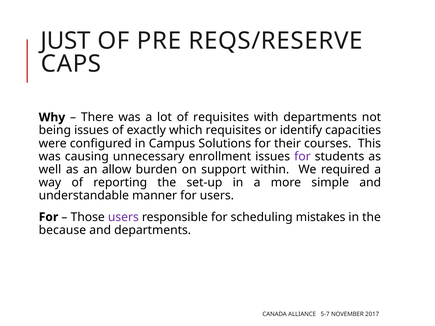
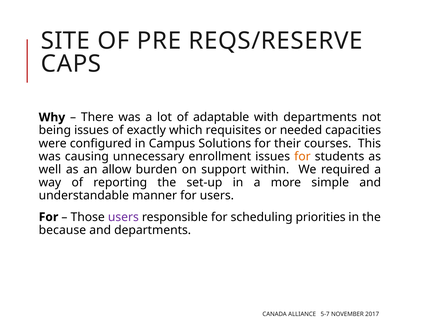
JUST: JUST -> SITE
of requisites: requisites -> adaptable
identify: identify -> needed
for at (302, 157) colour: purple -> orange
mistakes: mistakes -> priorities
